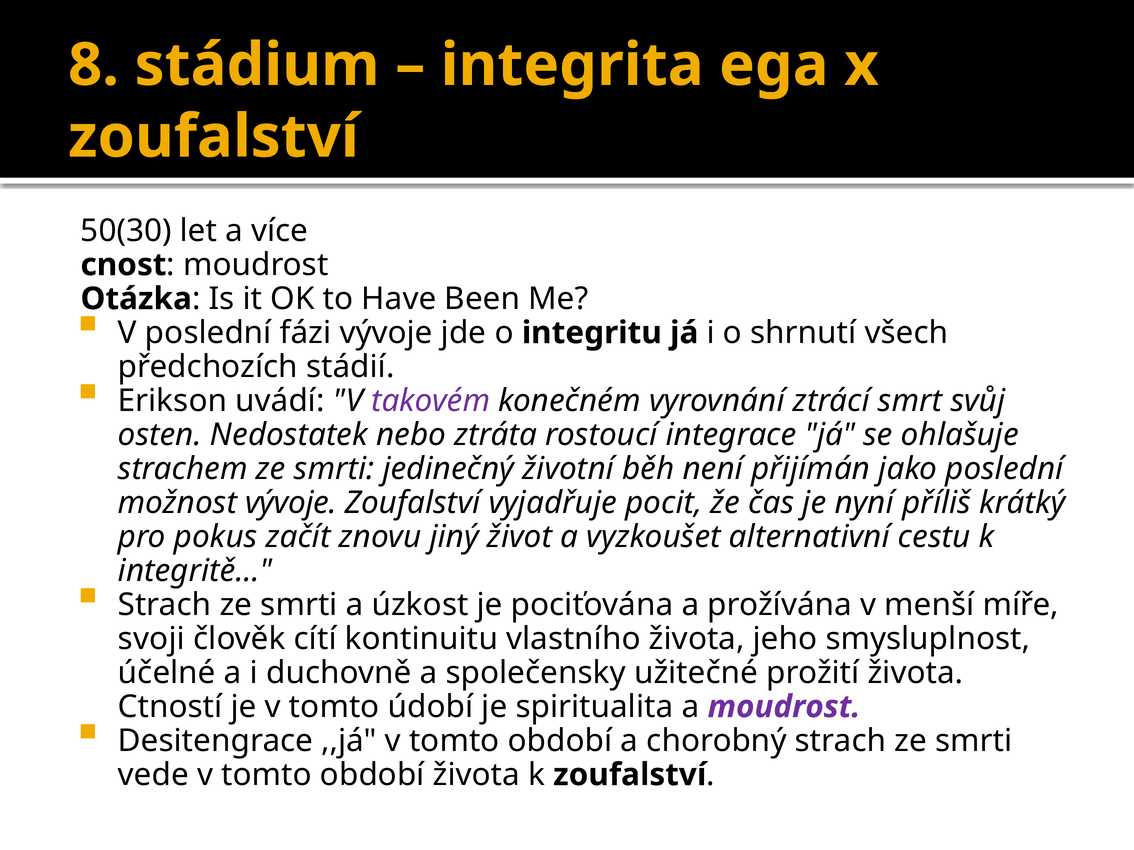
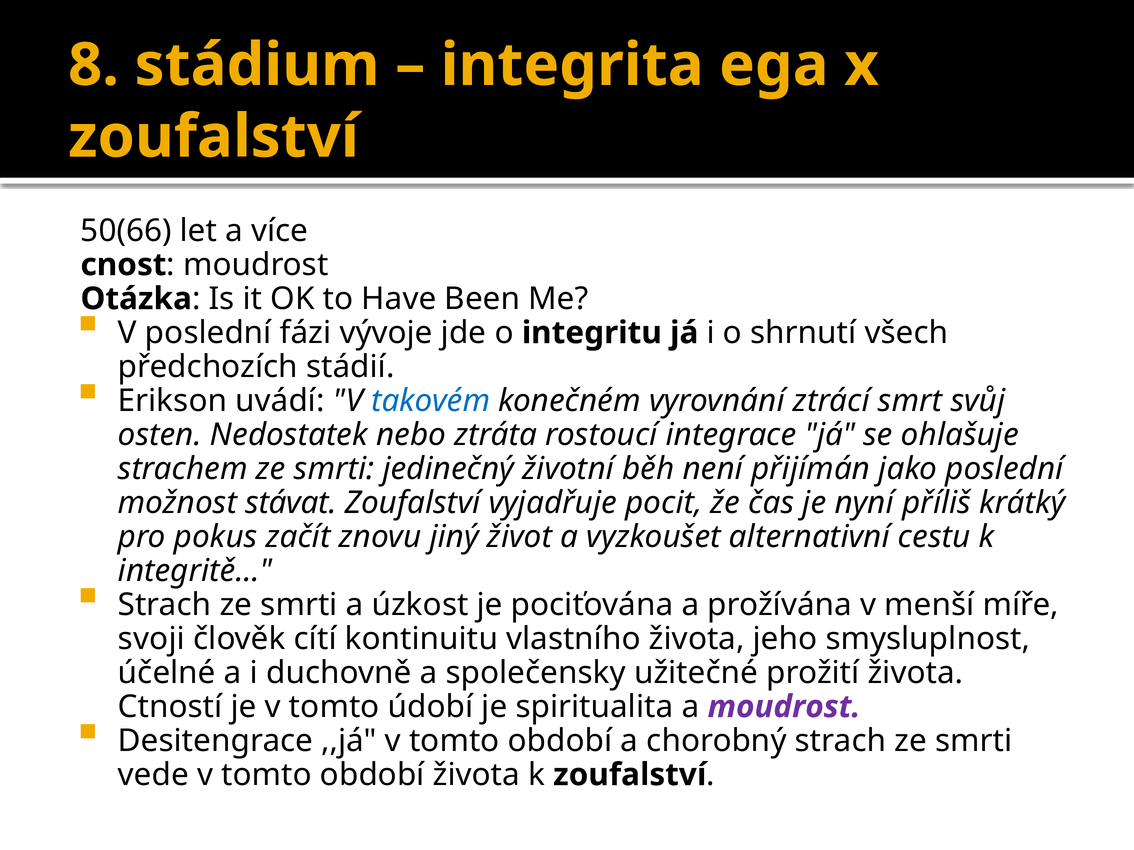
50(30: 50(30 -> 50(66
takovém colour: purple -> blue
možnost vývoje: vývoje -> stávat
